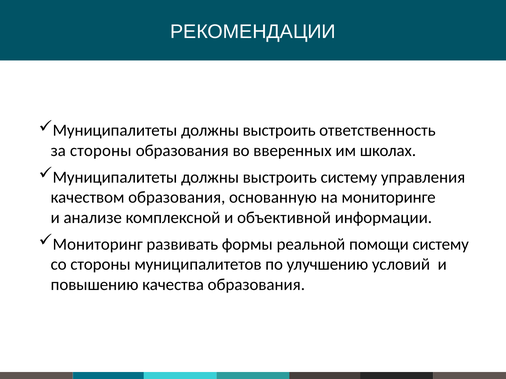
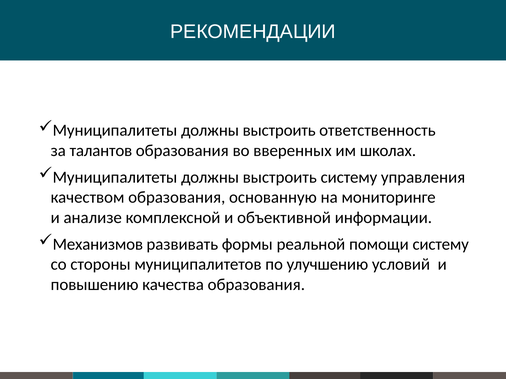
за стороны: стороны -> талантов
Мониторинг: Мониторинг -> Механизмов
